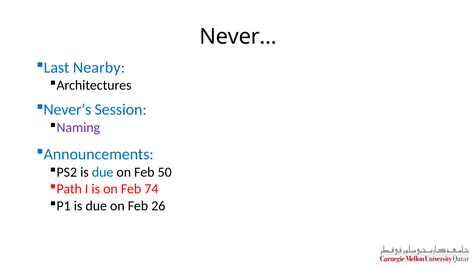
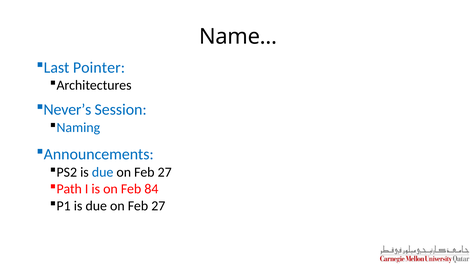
Never…: Never… -> Name…
Nearby: Nearby -> Pointer
Naming colour: purple -> blue
50 at (165, 172): 50 -> 27
74: 74 -> 84
26 at (158, 206): 26 -> 27
